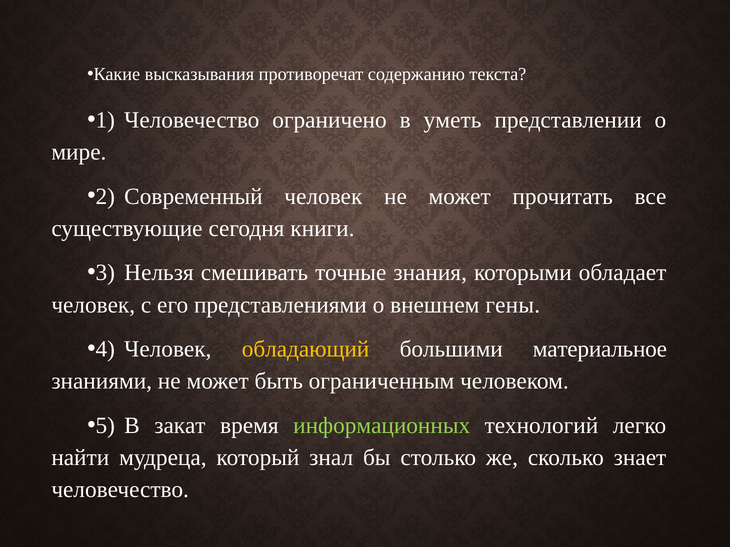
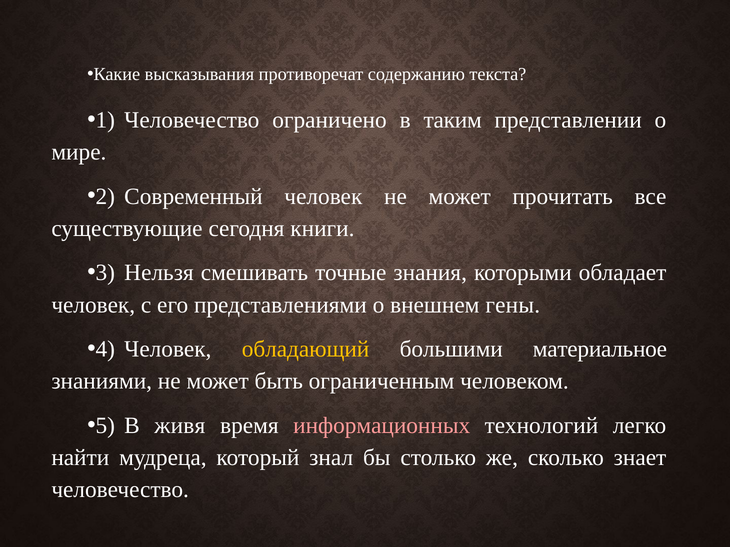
уметь: уметь -> таким
закат: закат -> живя
информационных colour: light green -> pink
